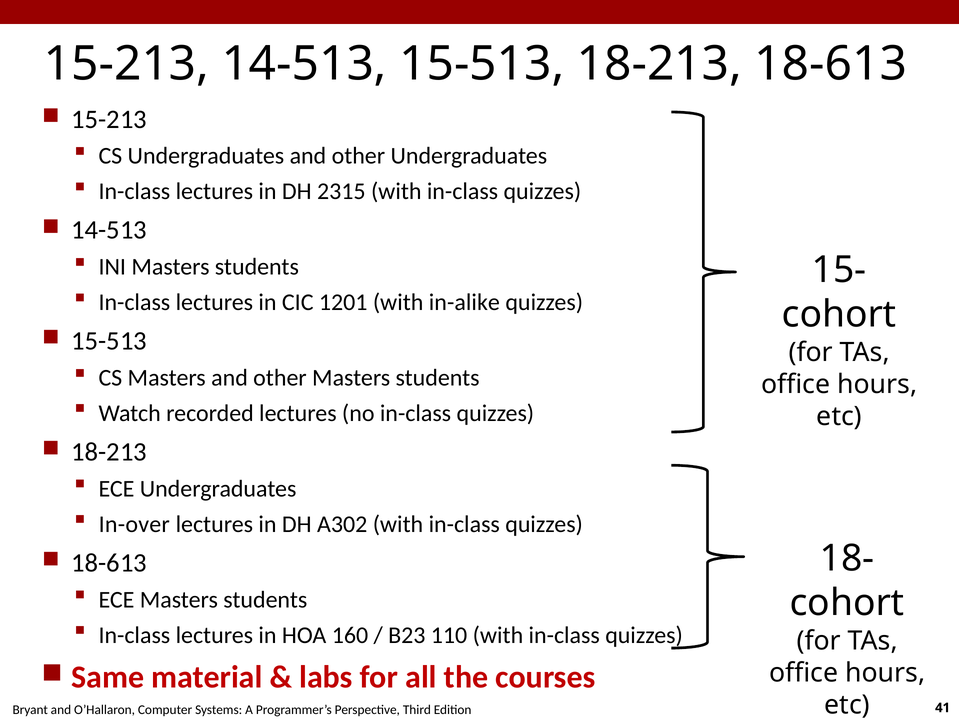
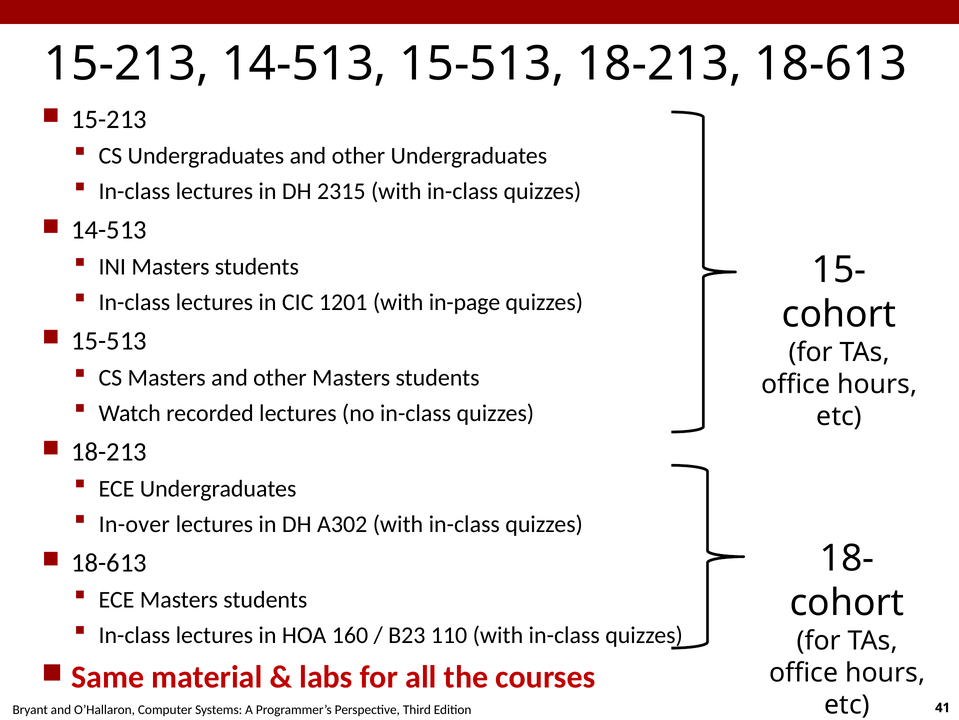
in-alike: in-alike -> in-page
